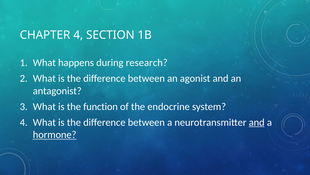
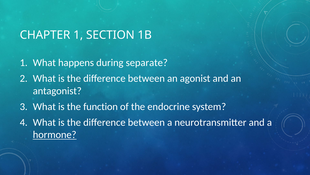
CHAPTER 4: 4 -> 1
research: research -> separate
and at (257, 122) underline: present -> none
